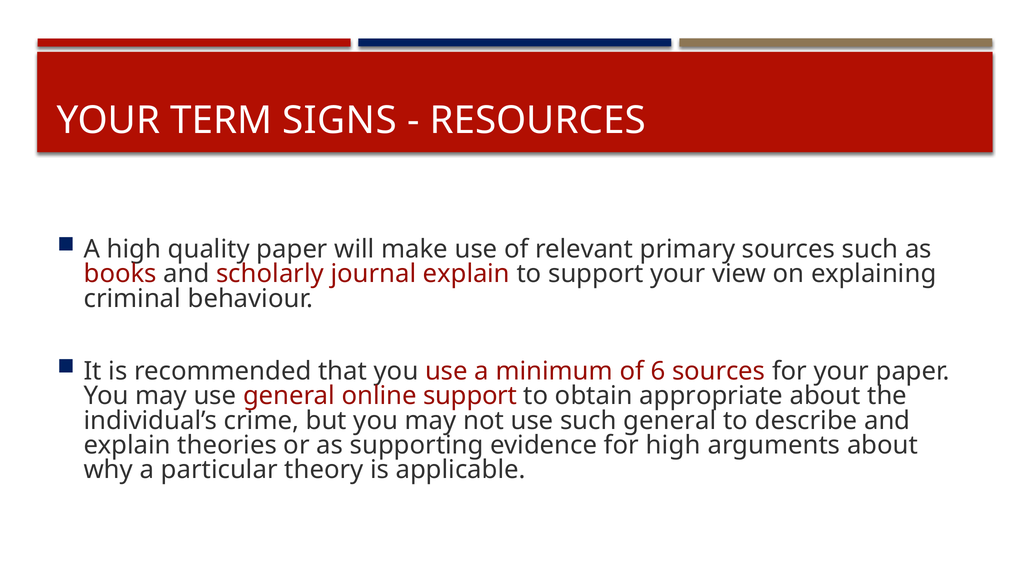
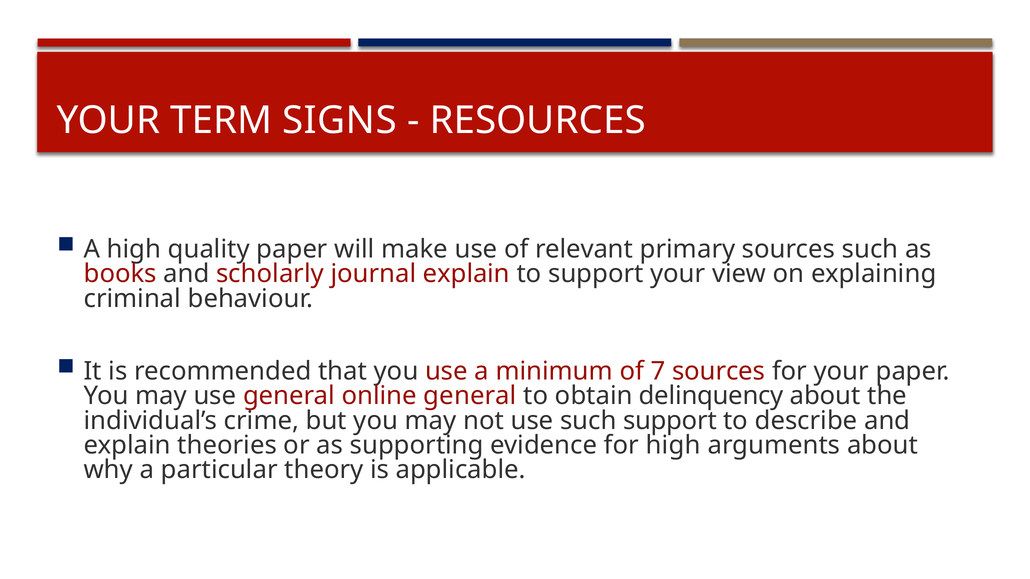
6: 6 -> 7
online support: support -> general
appropriate: appropriate -> delinquency
such general: general -> support
